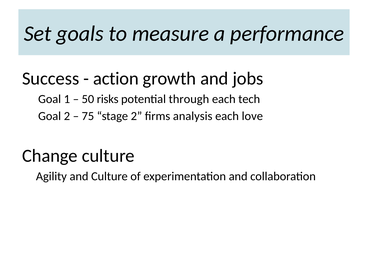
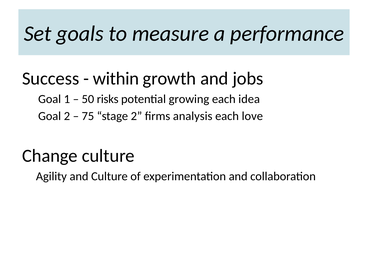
action: action -> within
through: through -> growing
tech: tech -> idea
